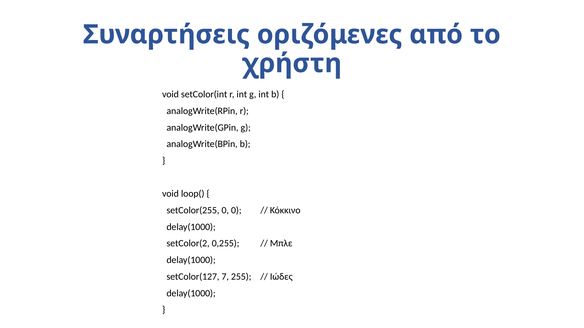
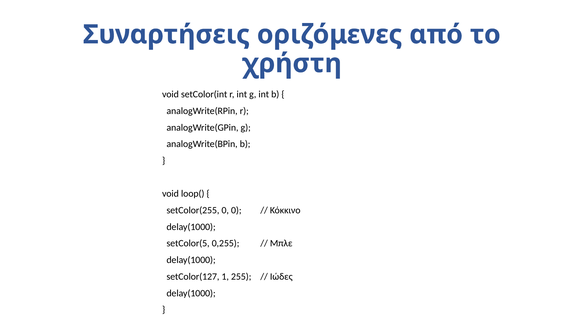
setColor(2: setColor(2 -> setColor(5
7: 7 -> 1
